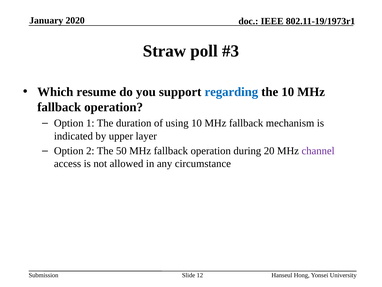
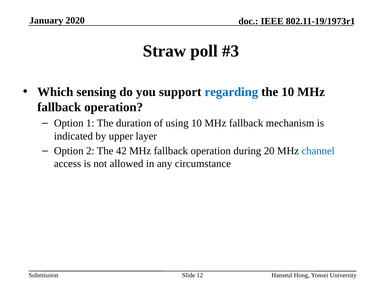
resume: resume -> sensing
50: 50 -> 42
channel colour: purple -> blue
